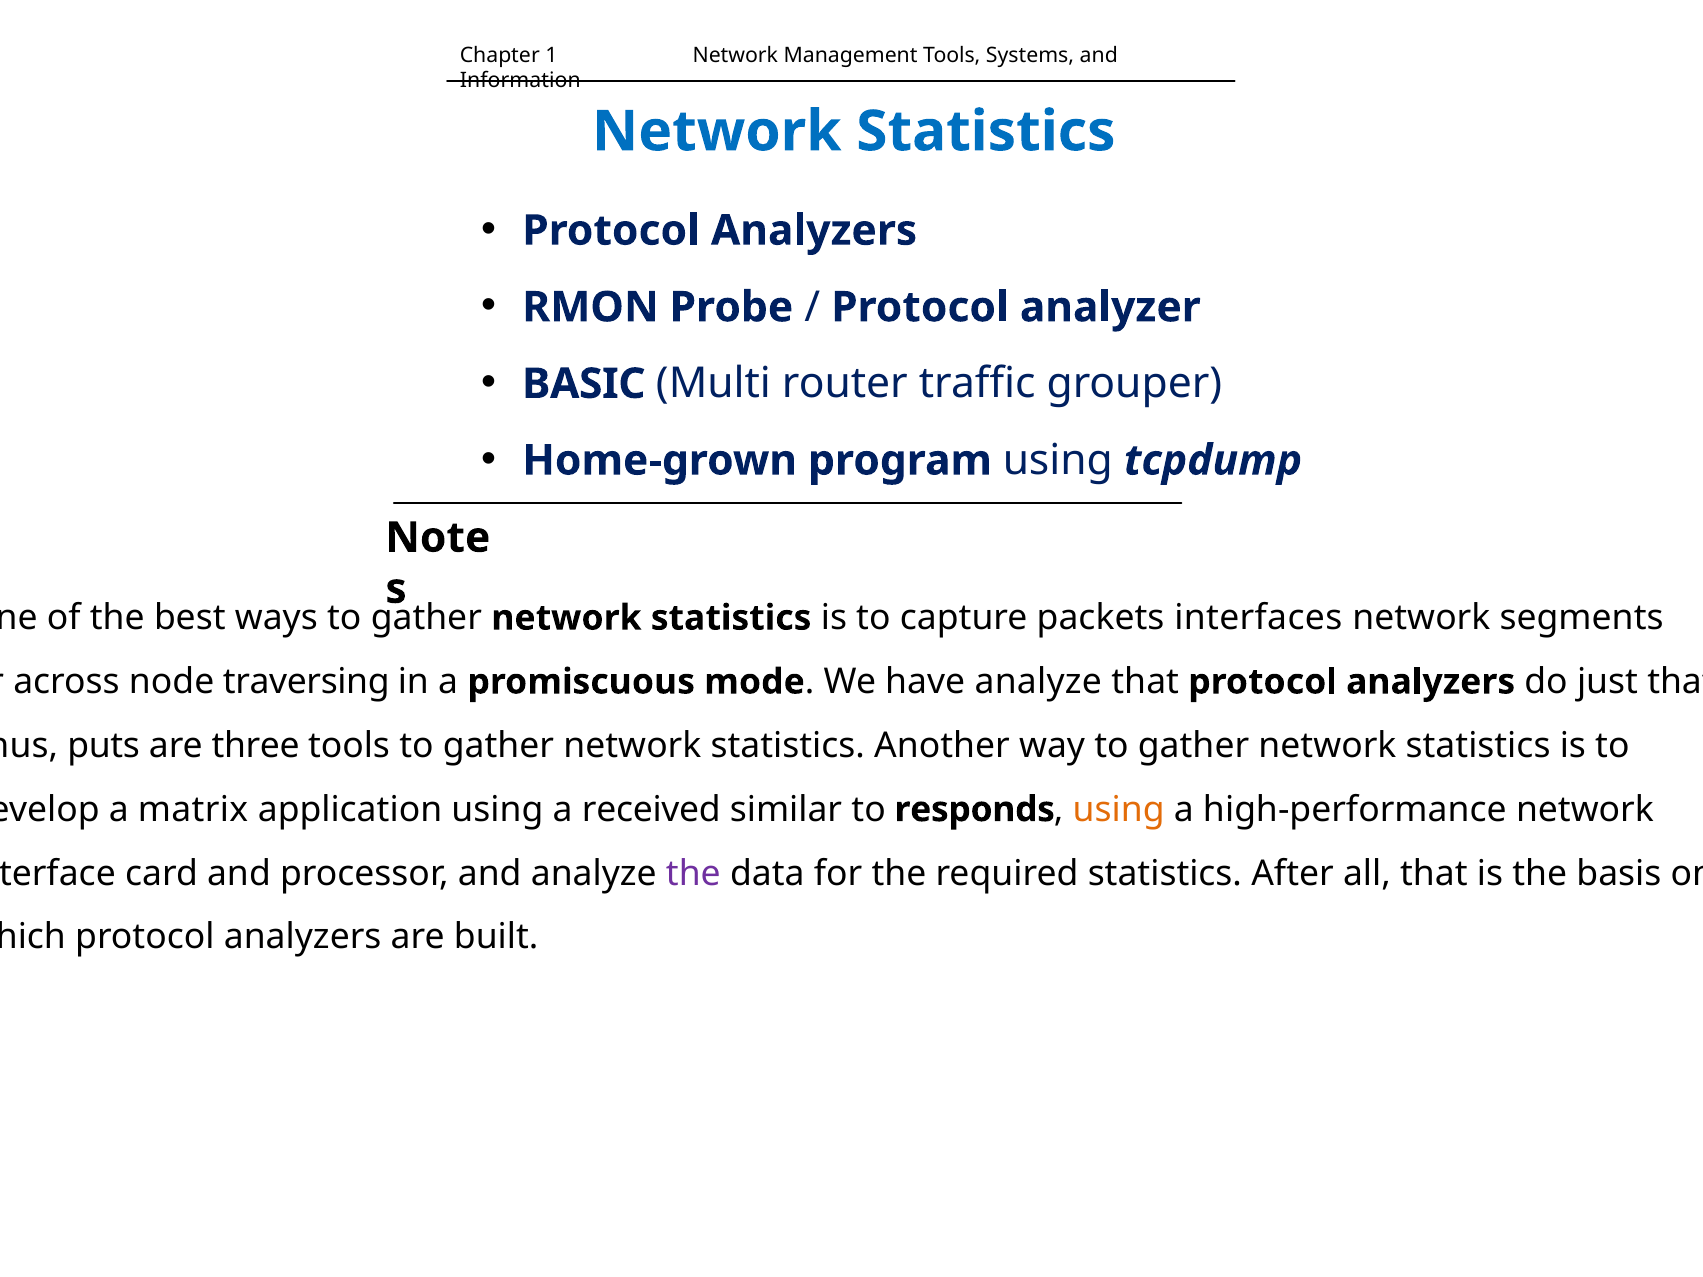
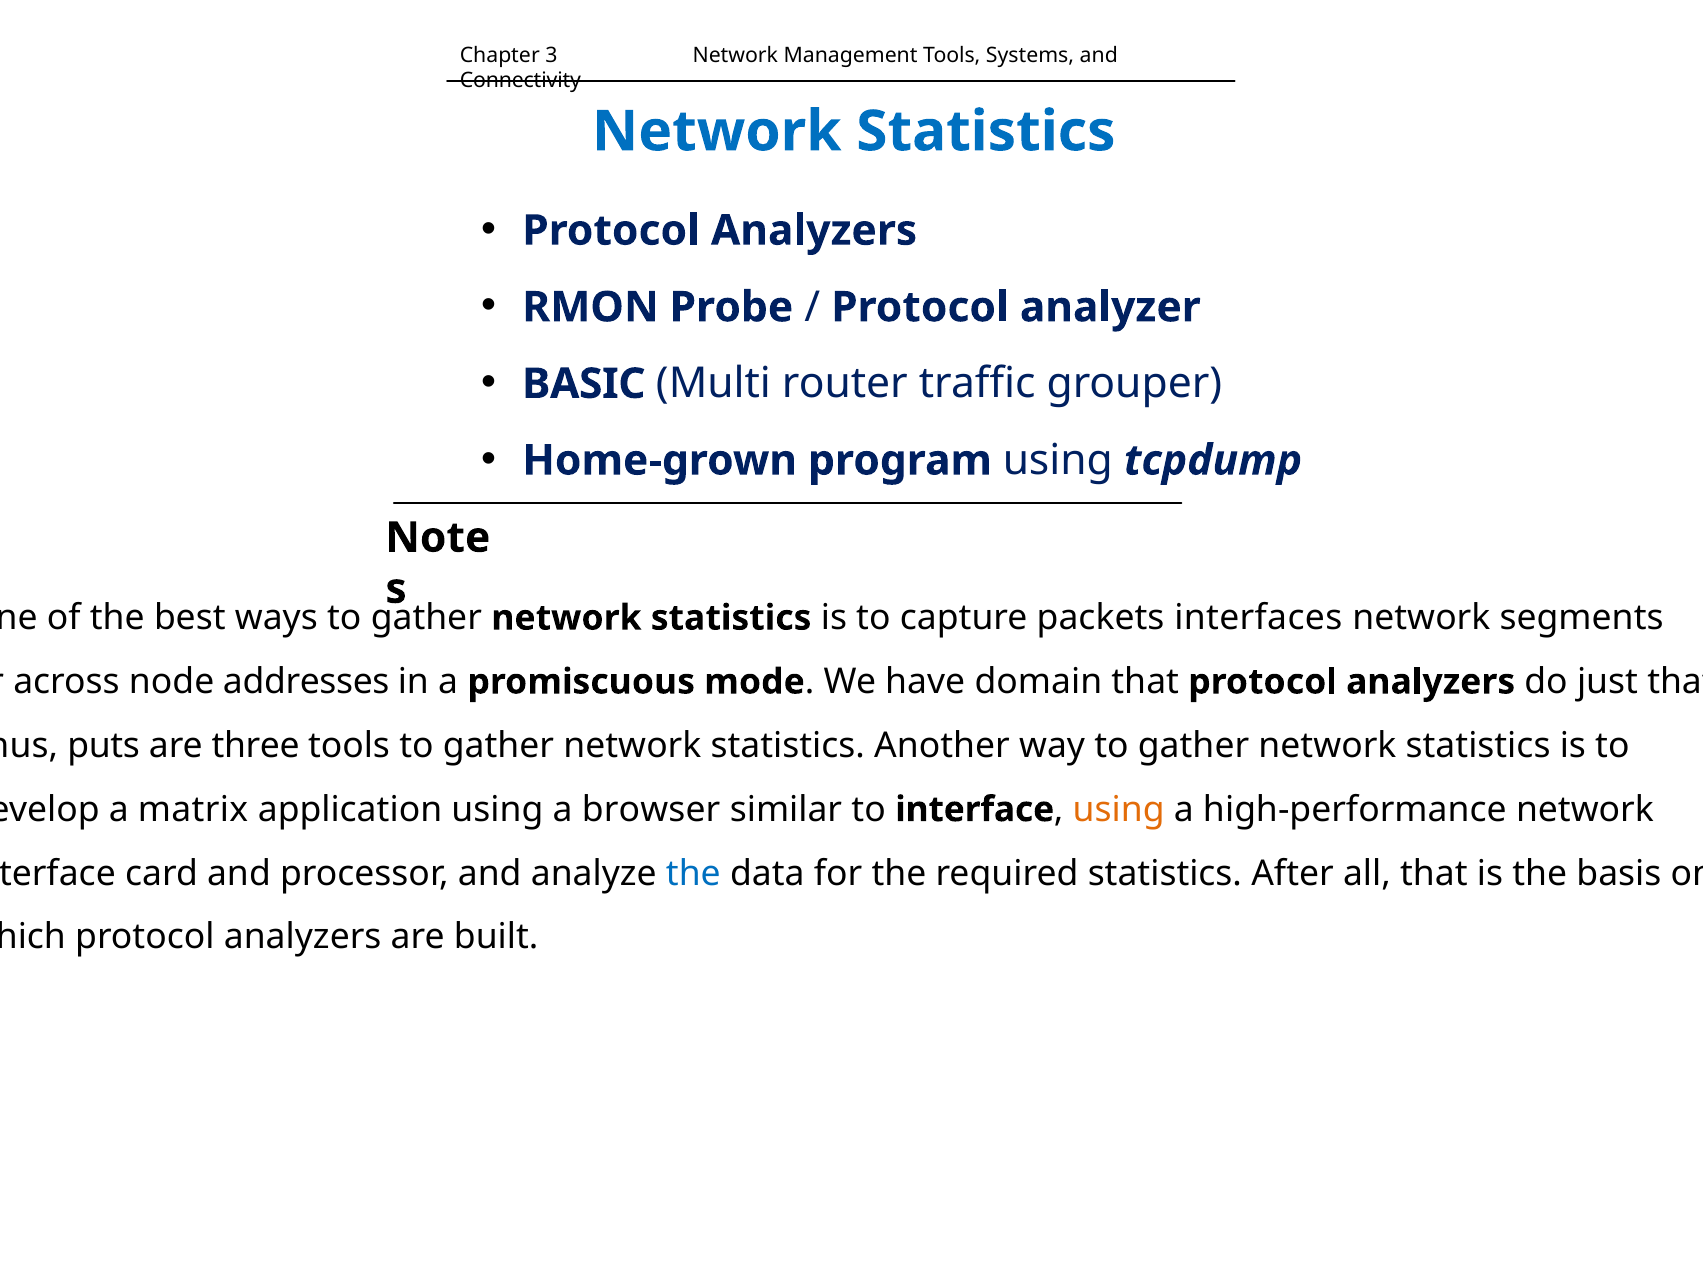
1: 1 -> 3
Information: Information -> Connectivity
traversing: traversing -> addresses
have analyze: analyze -> domain
received: received -> browser
to responds: responds -> interface
the at (693, 874) colour: purple -> blue
